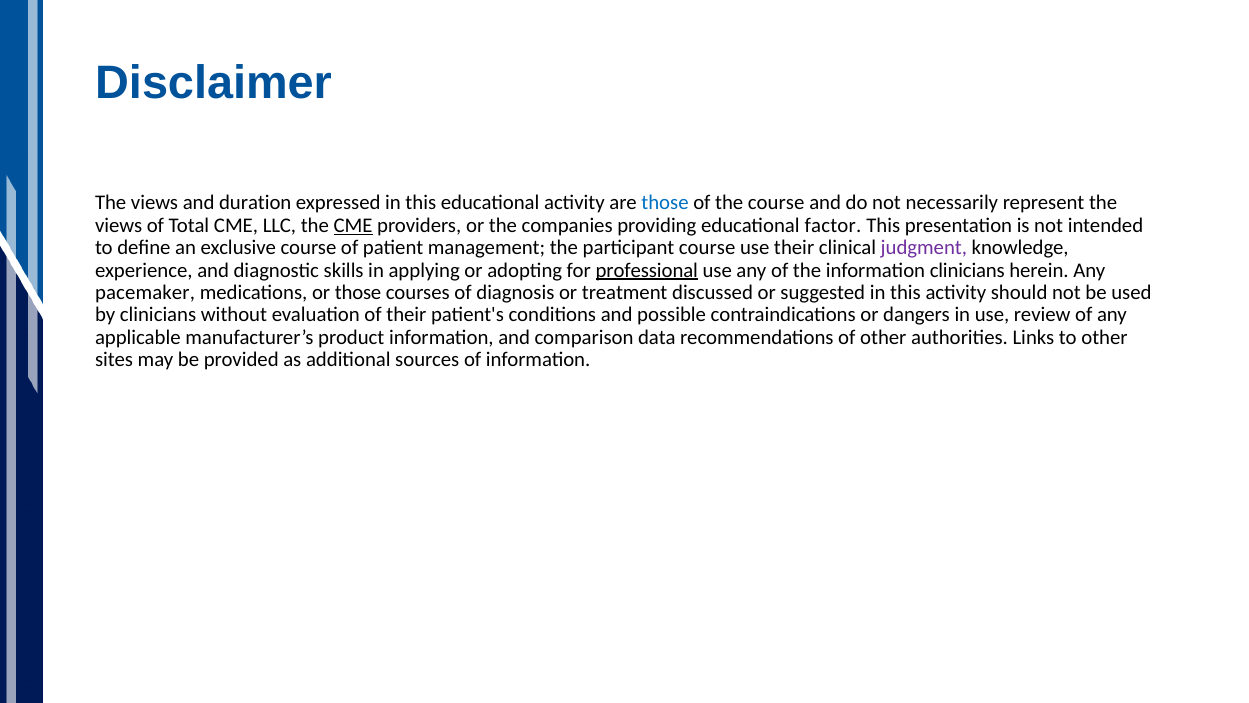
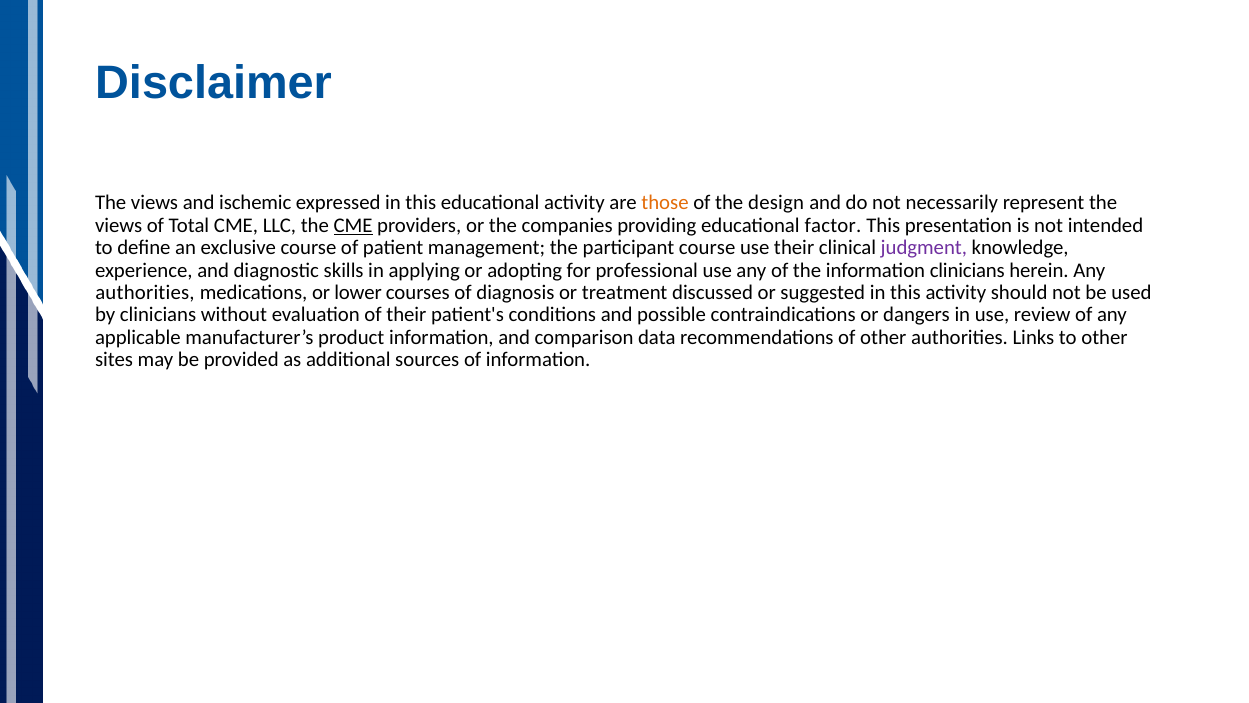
duration: duration -> ischemic
those at (665, 203) colour: blue -> orange
the course: course -> design
professional underline: present -> none
pacemaker at (145, 292): pacemaker -> authorities
or those: those -> lower
